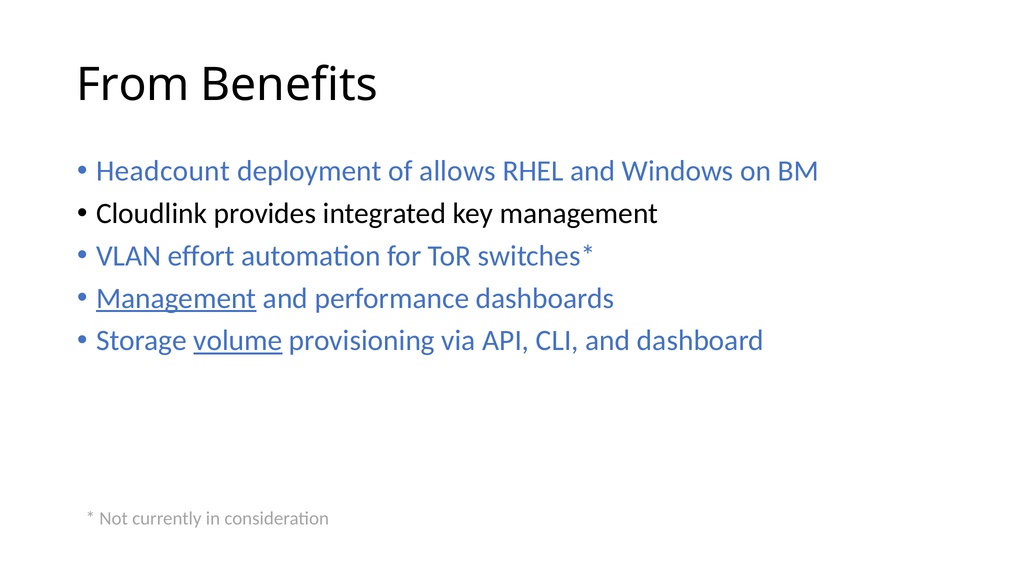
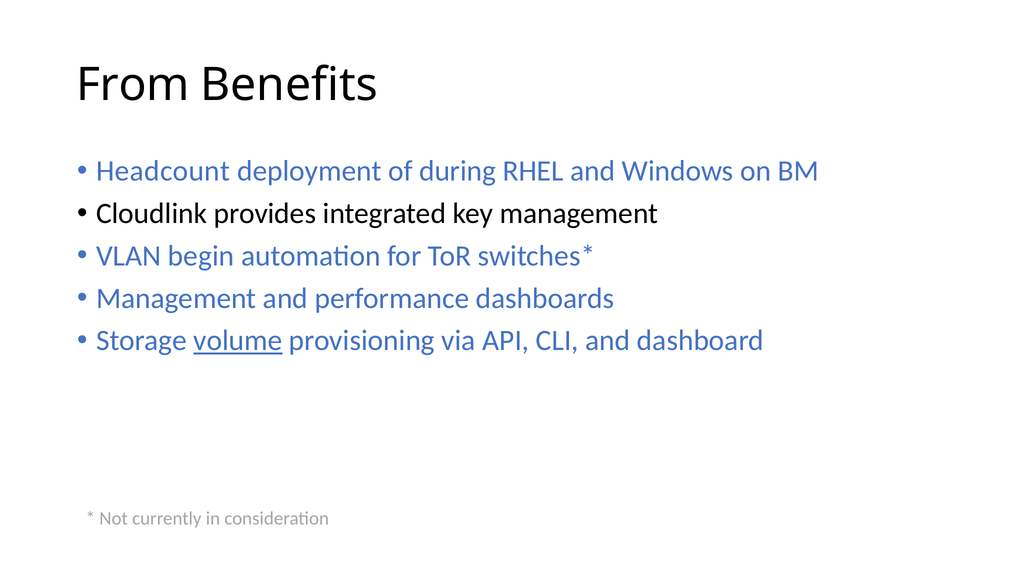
allows: allows -> during
effort: effort -> begin
Management at (176, 298) underline: present -> none
